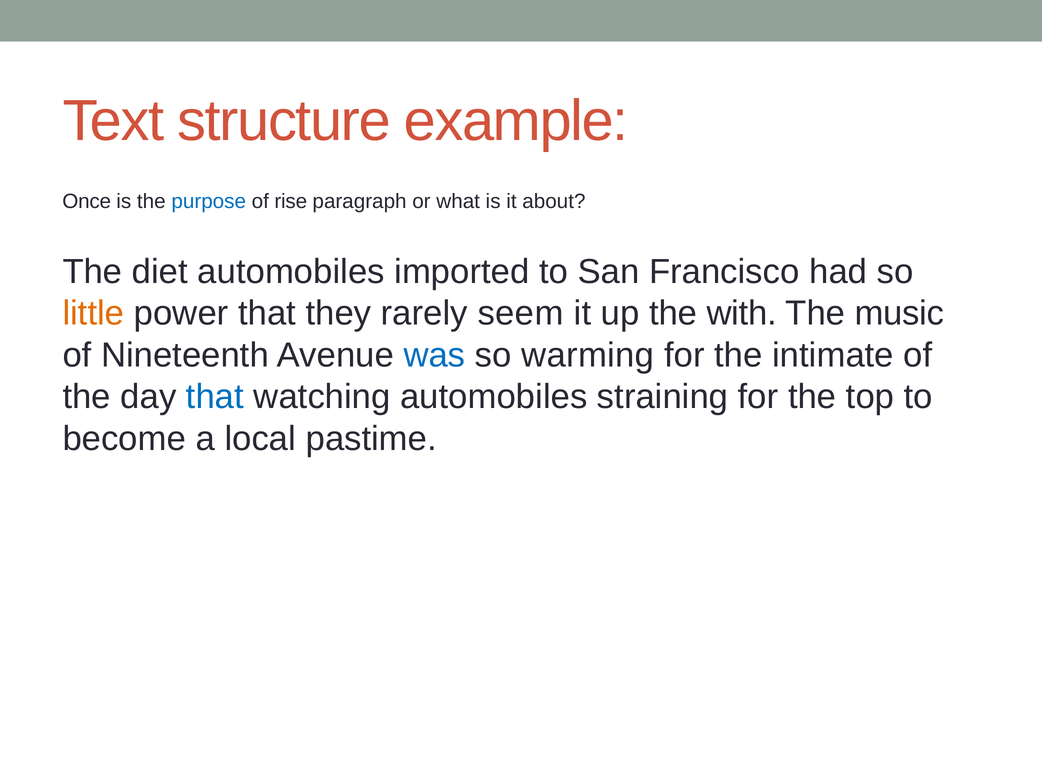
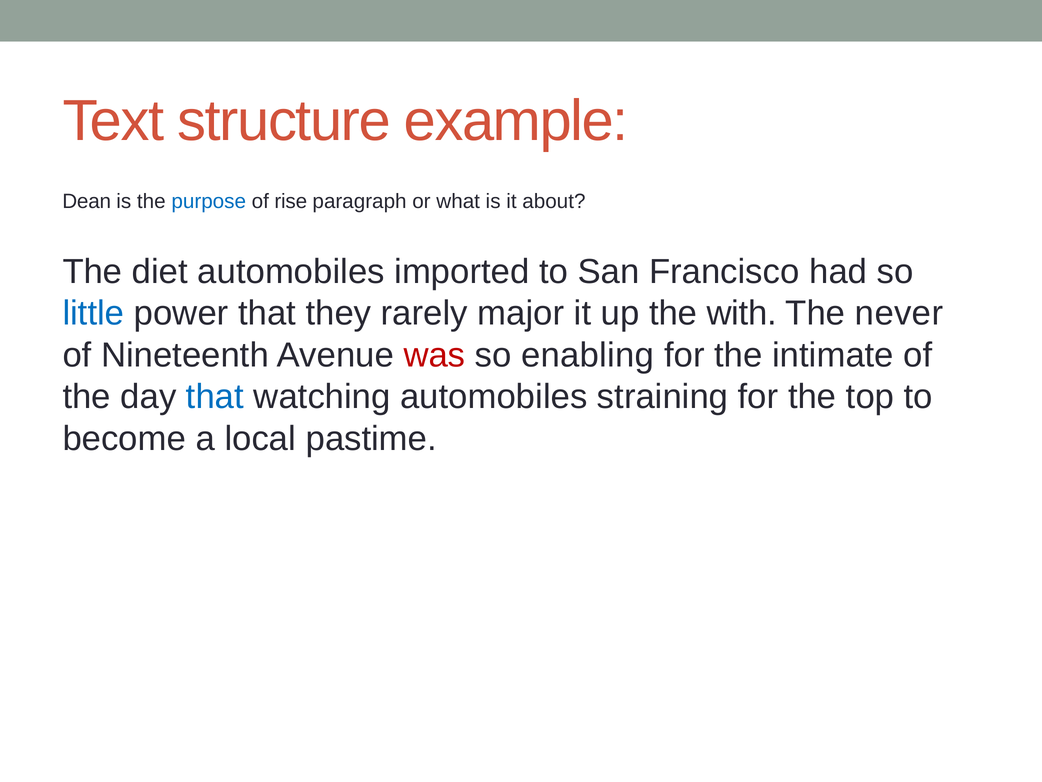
Once: Once -> Dean
little colour: orange -> blue
seem: seem -> major
music: music -> never
was colour: blue -> red
warming: warming -> enabling
